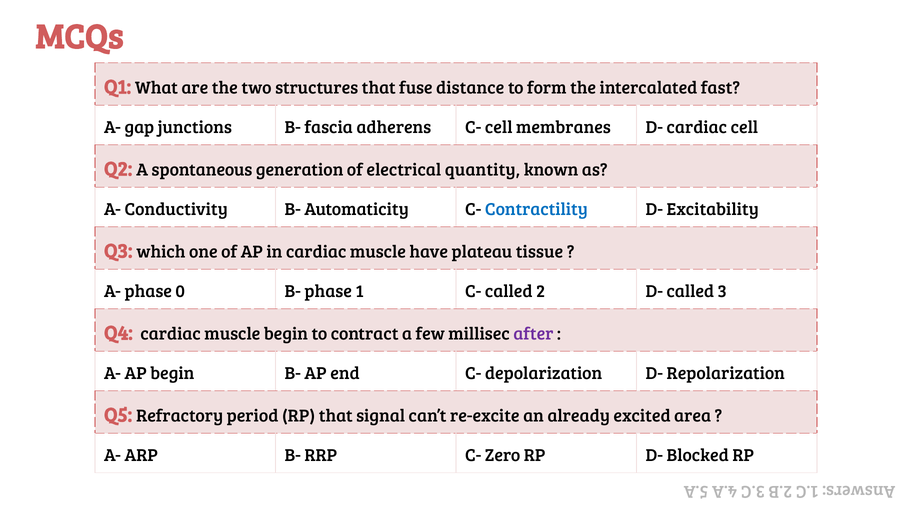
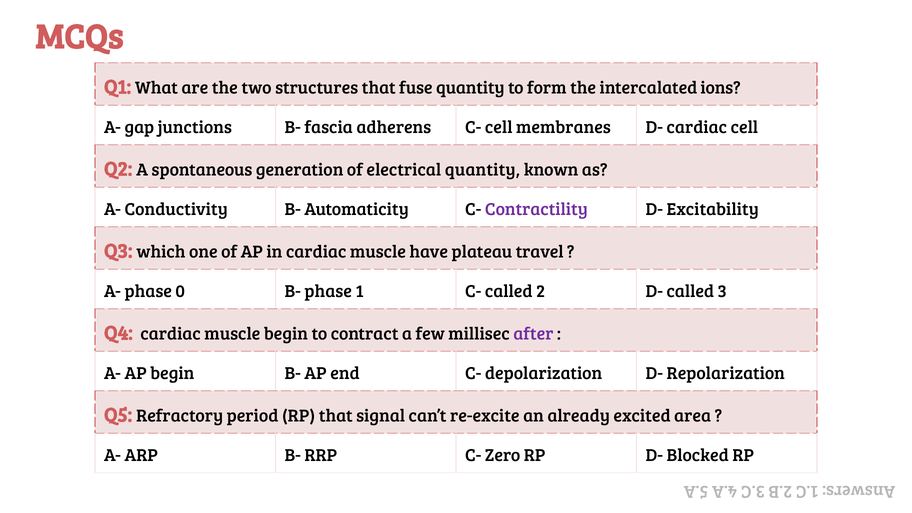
fuse distance: distance -> quantity
fast: fast -> ions
Contractility colour: blue -> purple
tissue: tissue -> travel
